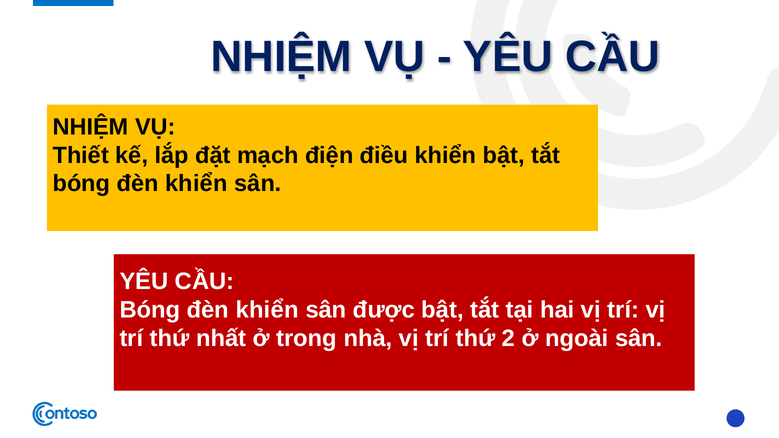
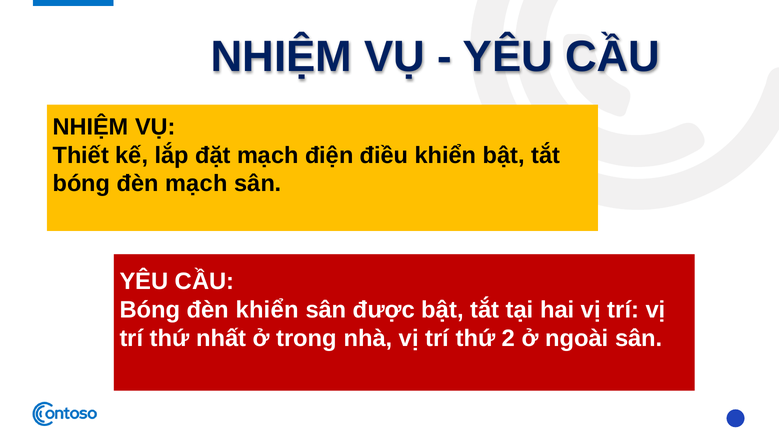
khiển at (196, 184): khiển -> mạch
